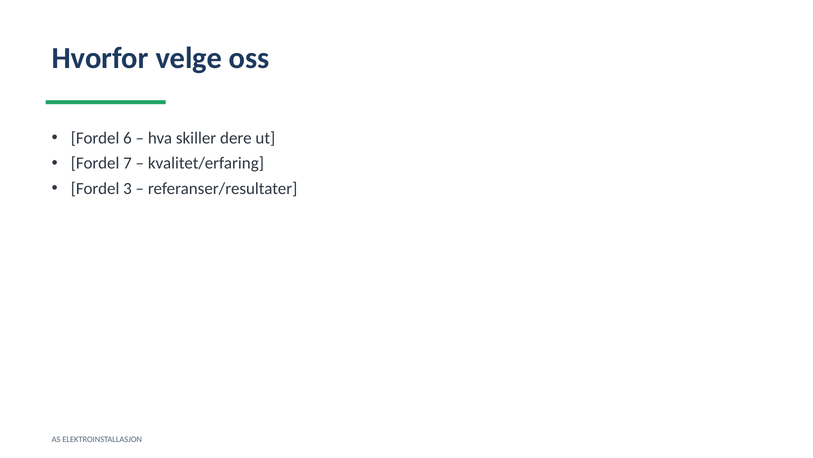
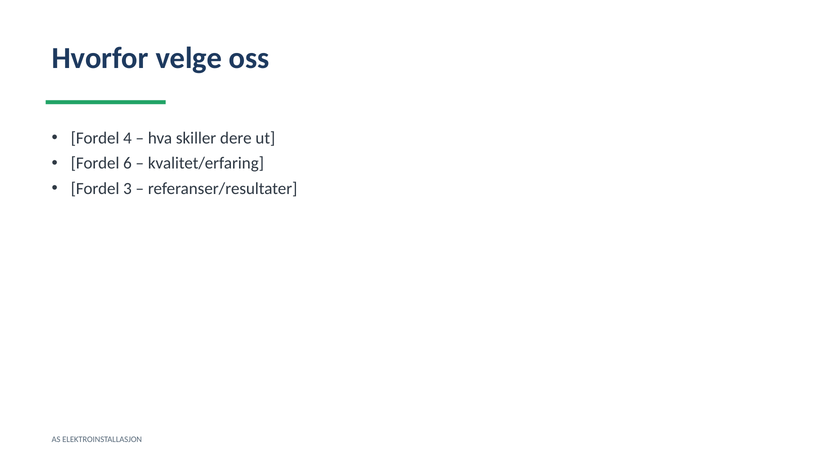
6: 6 -> 4
7: 7 -> 6
